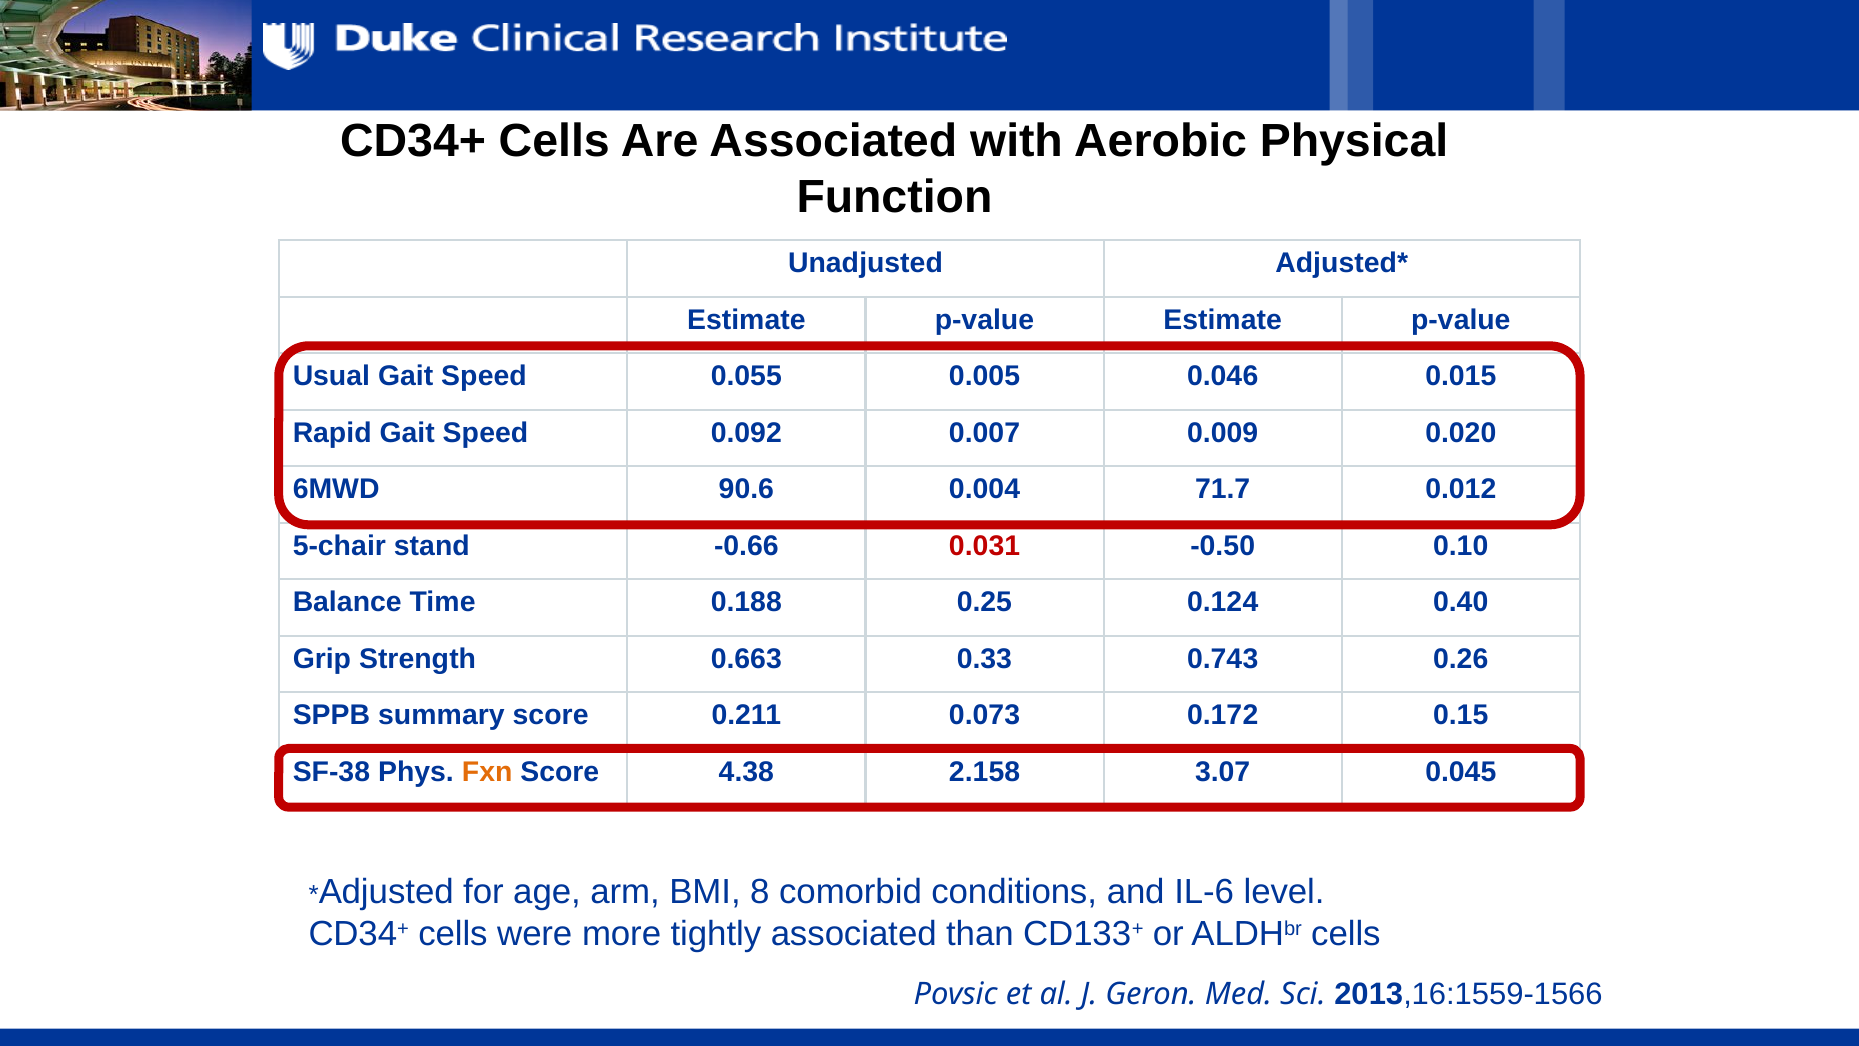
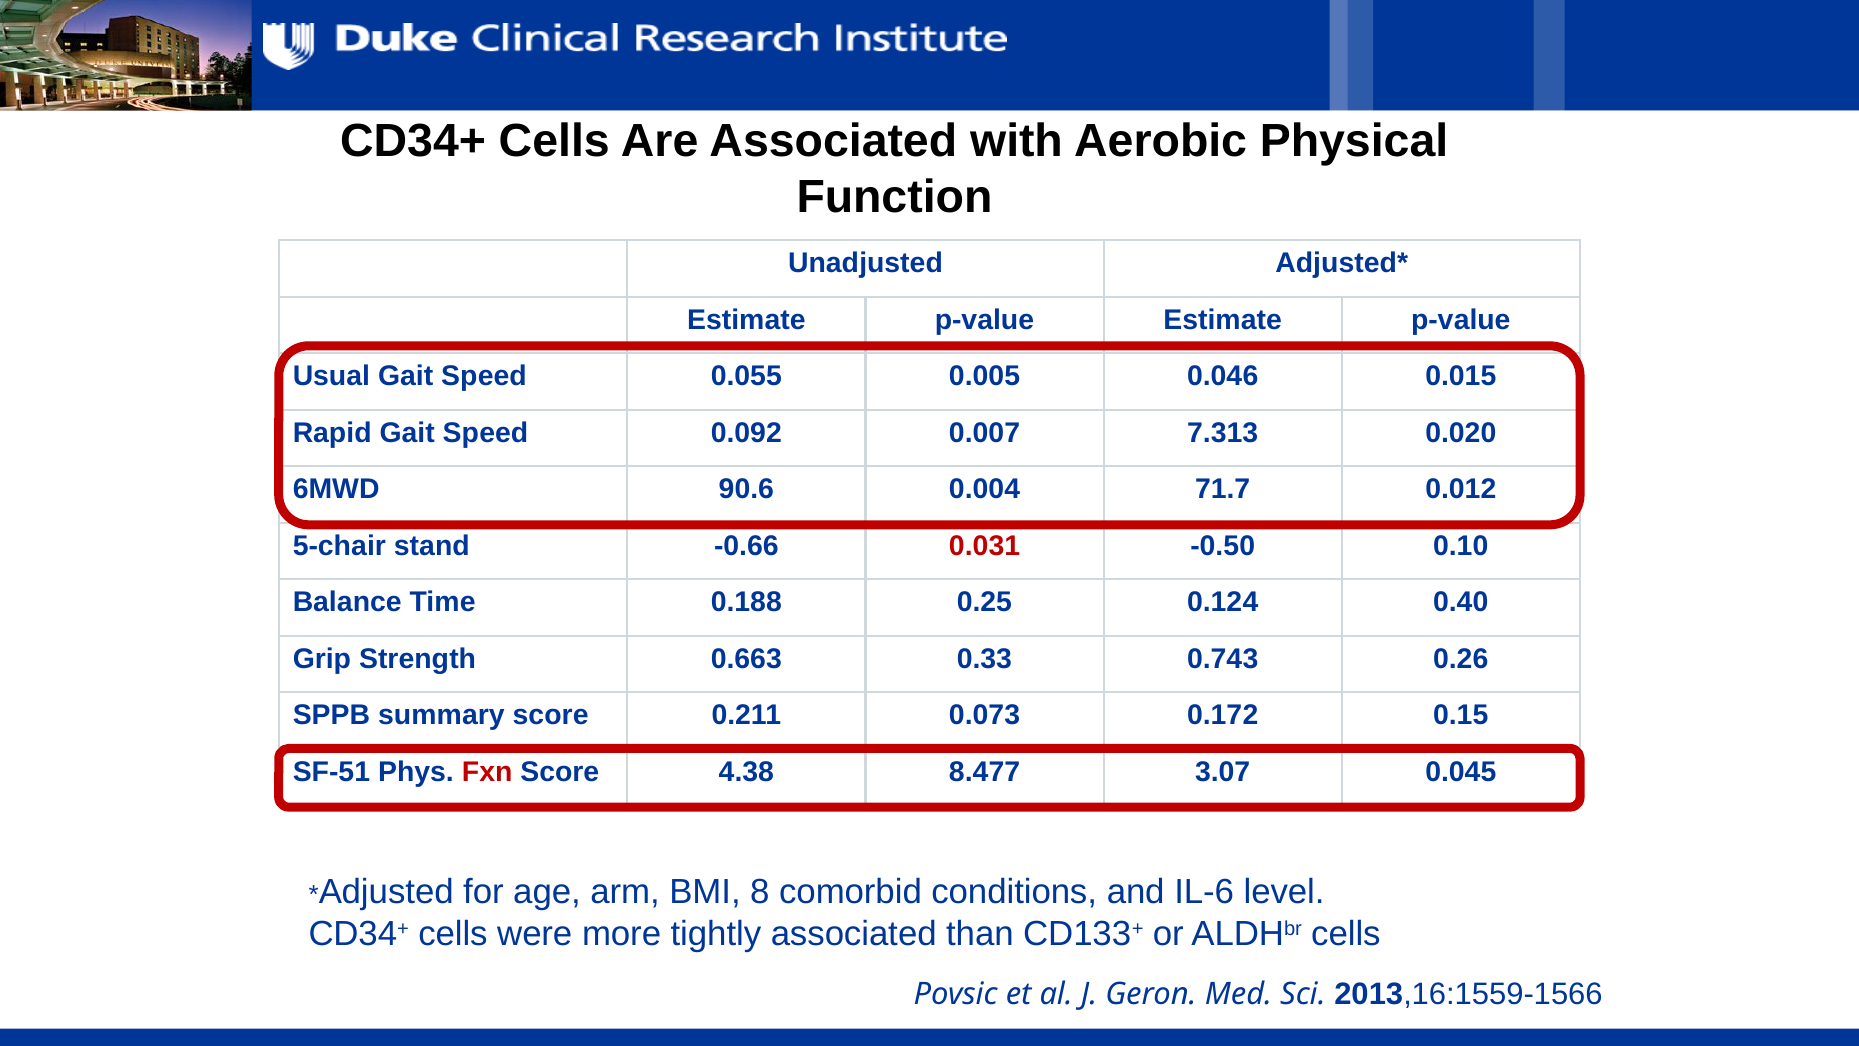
0.009: 0.009 -> 7.313
SF-38: SF-38 -> SF-51
Fxn colour: orange -> red
2.158: 2.158 -> 8.477
